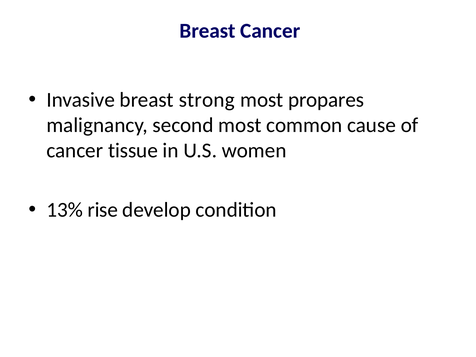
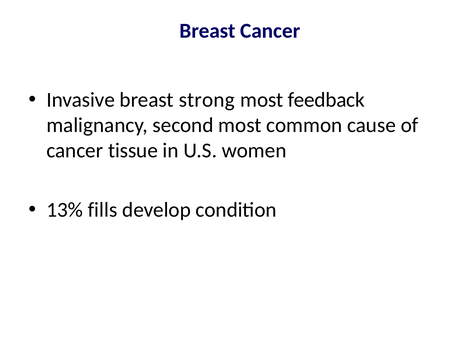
propares: propares -> feedback
rise: rise -> fills
